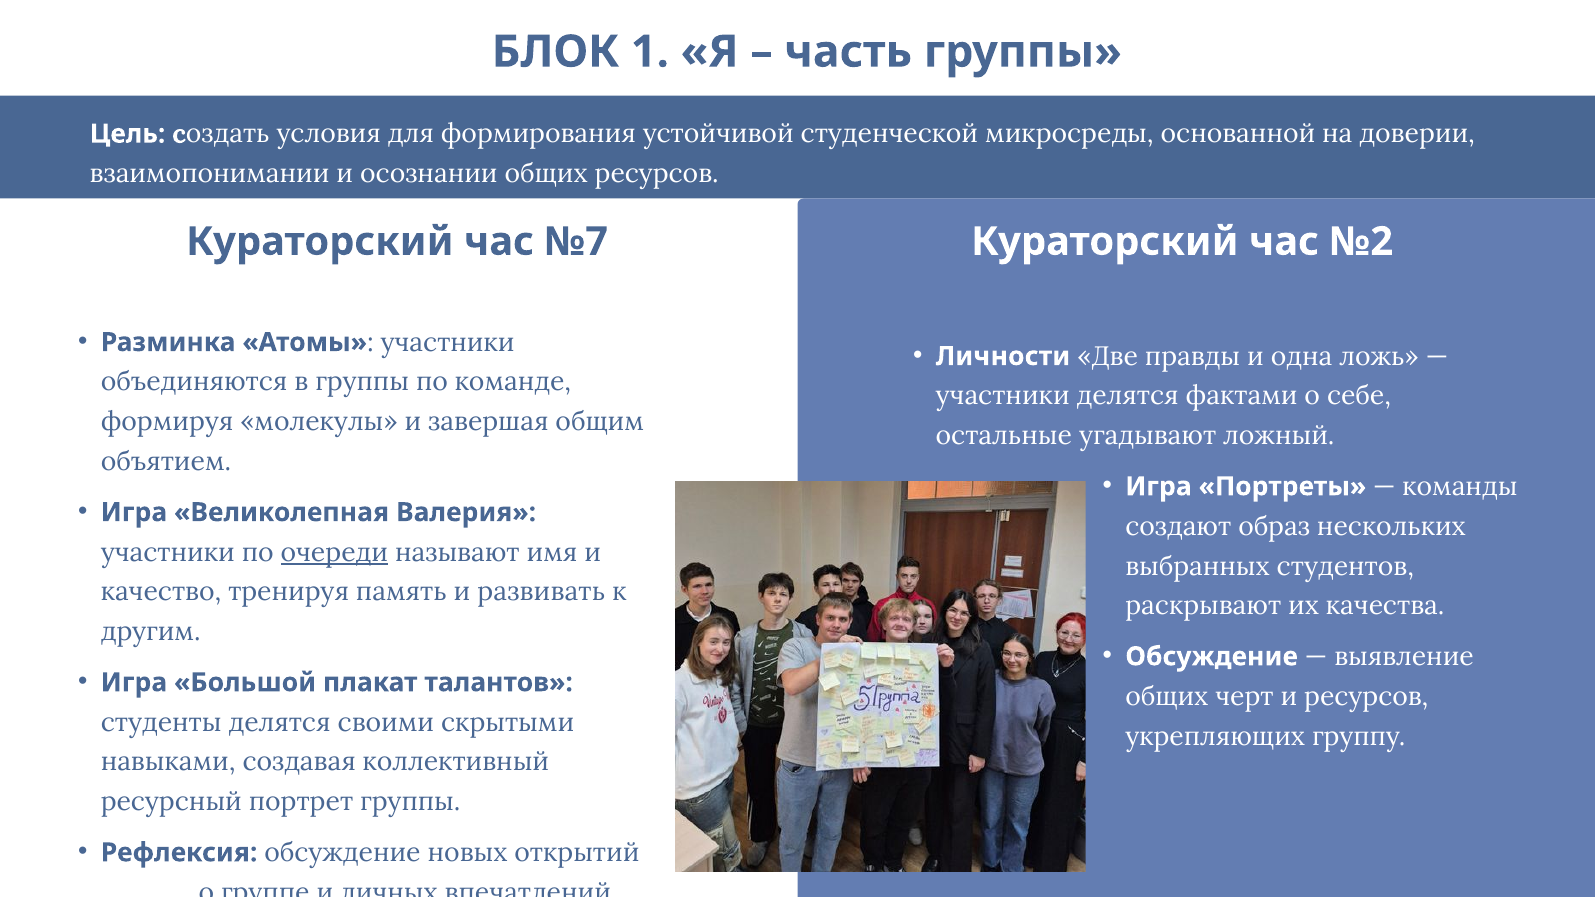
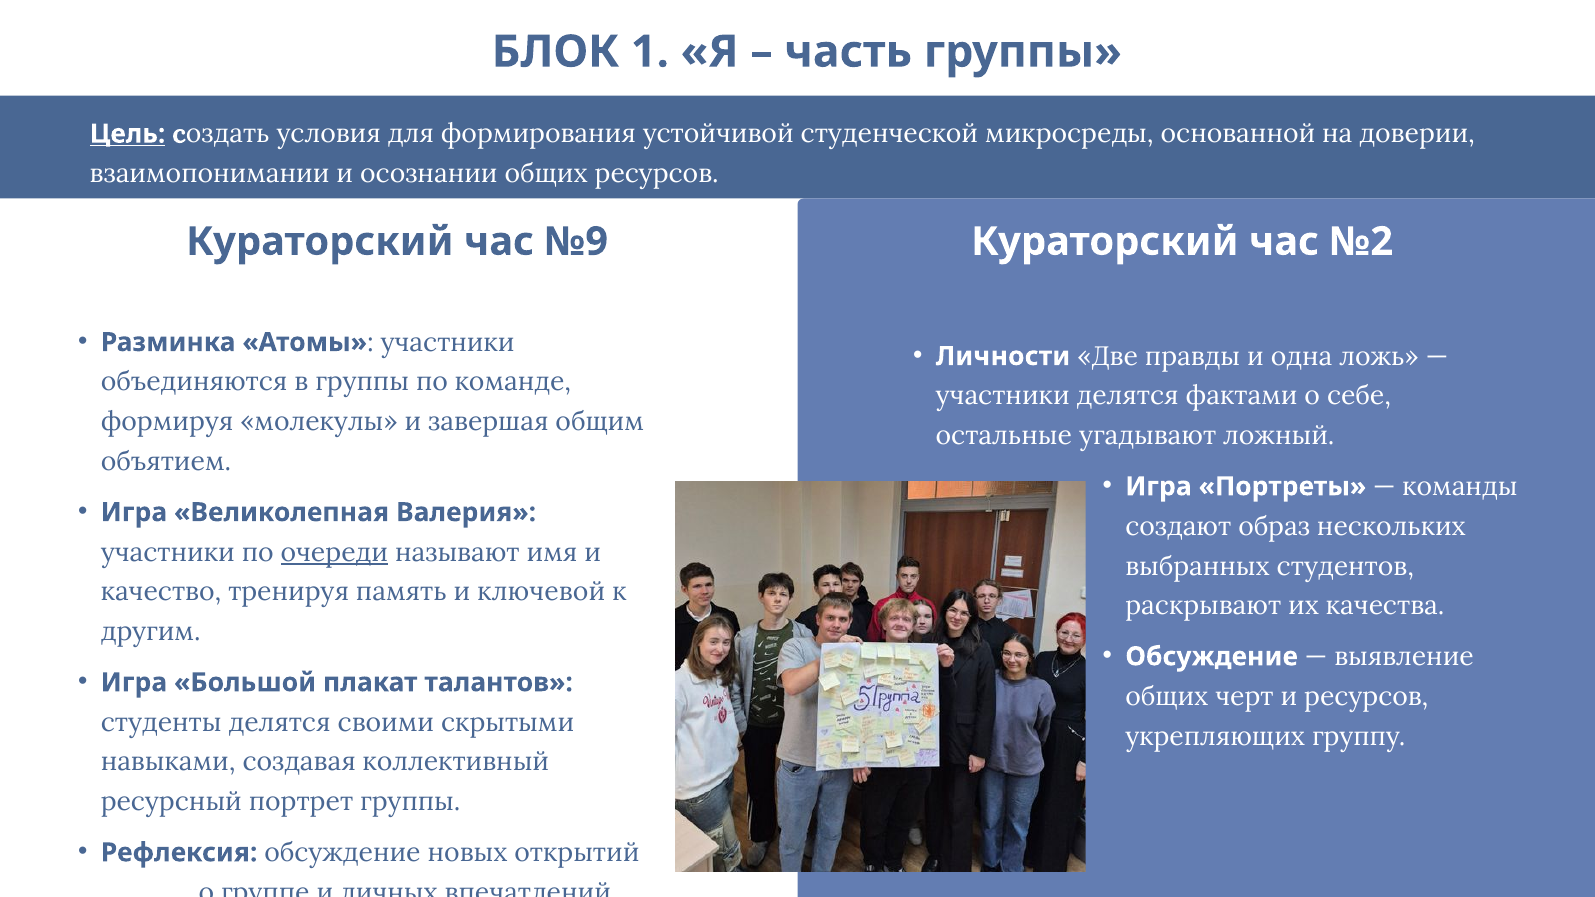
Цель underline: none -> present
№7: №7 -> №9
развивать: развивать -> ключевой
